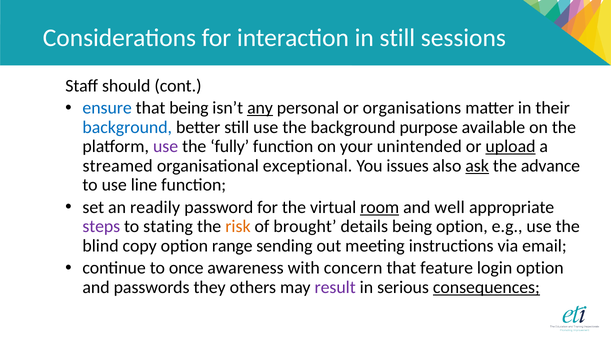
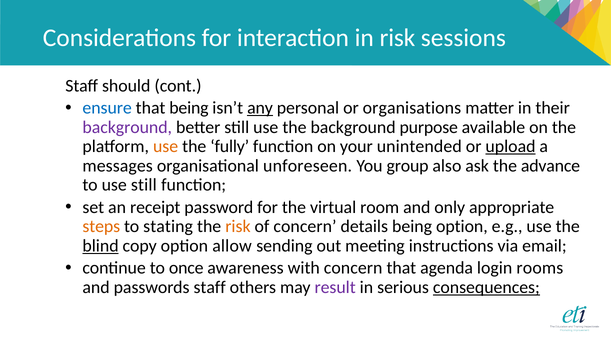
in still: still -> risk
background at (127, 127) colour: blue -> purple
use at (166, 147) colour: purple -> orange
streamed: streamed -> messages
exceptional: exceptional -> unforeseen
issues: issues -> group
ask underline: present -> none
use line: line -> still
readily: readily -> receipt
room underline: present -> none
well: well -> only
steps colour: purple -> orange
of brought: brought -> concern
blind underline: none -> present
range: range -> allow
feature: feature -> agenda
login option: option -> rooms
passwords they: they -> staff
